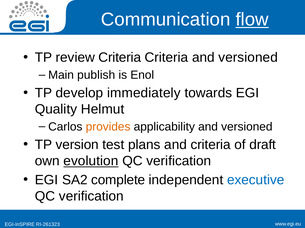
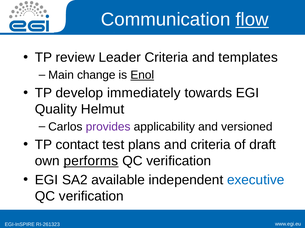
review Criteria: Criteria -> Leader
Criteria and versioned: versioned -> templates
publish: publish -> change
Enol underline: none -> present
provides colour: orange -> purple
version: version -> contact
evolution: evolution -> performs
complete: complete -> available
